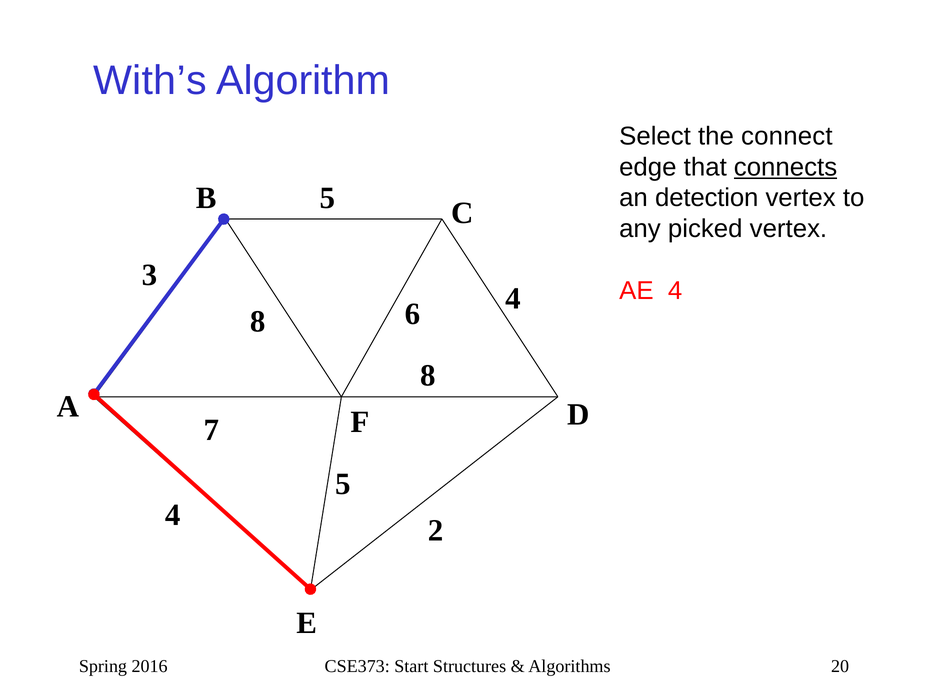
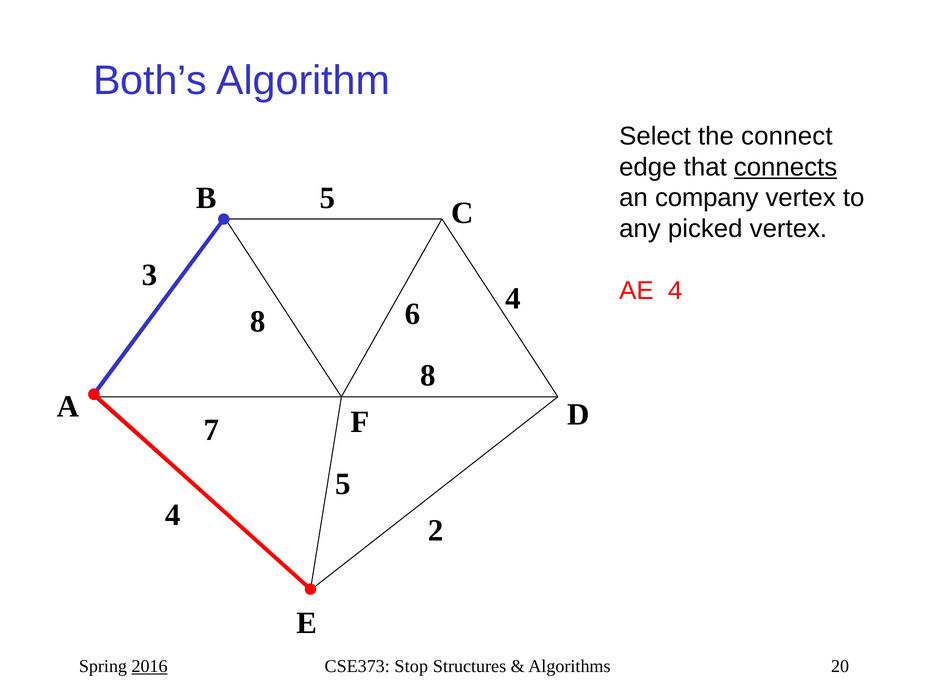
With’s: With’s -> Both’s
detection: detection -> company
2016 underline: none -> present
Start: Start -> Stop
